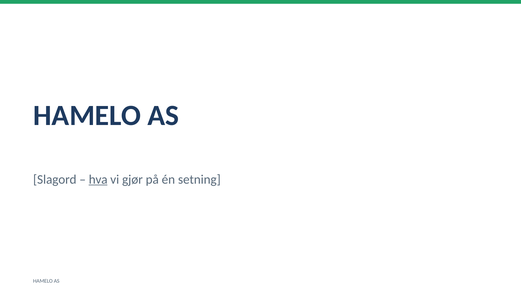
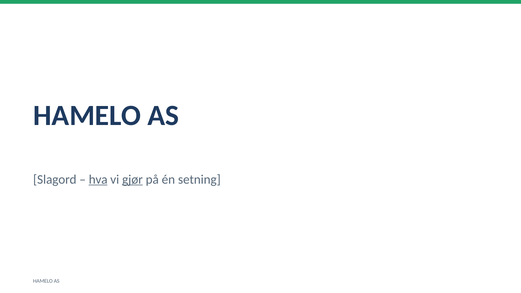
gjør underline: none -> present
